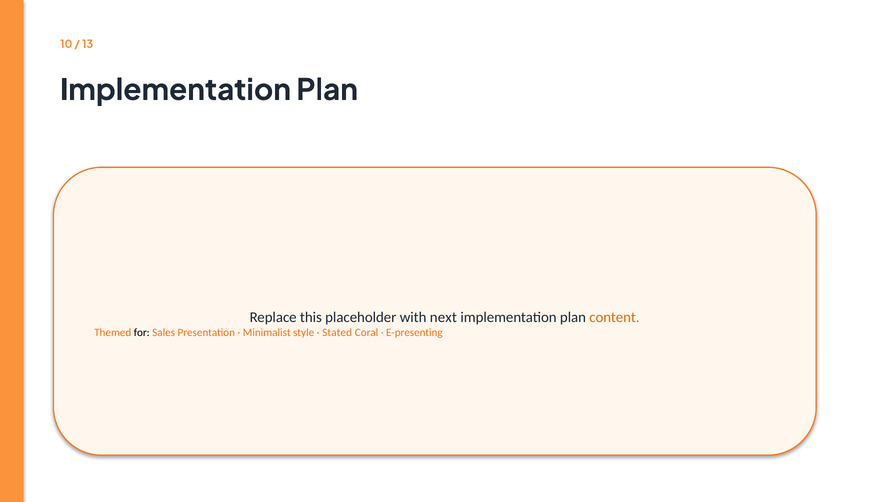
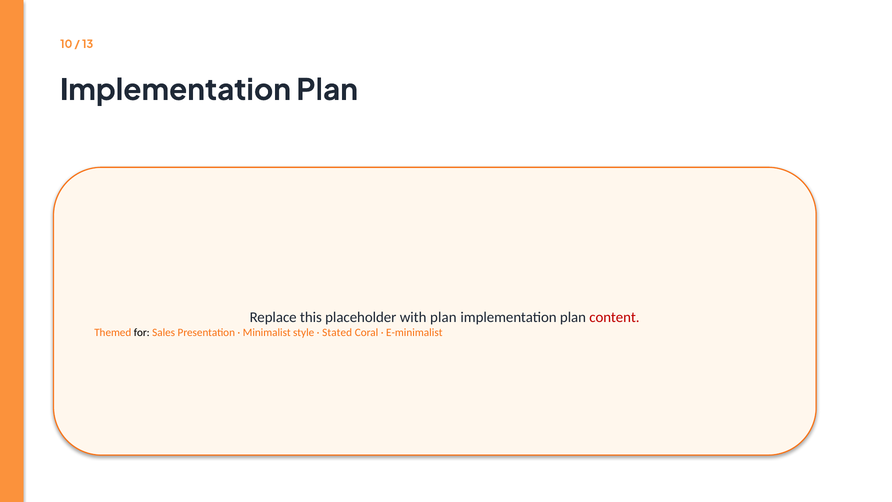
with next: next -> plan
content colour: orange -> red
E-presenting: E-presenting -> E-minimalist
